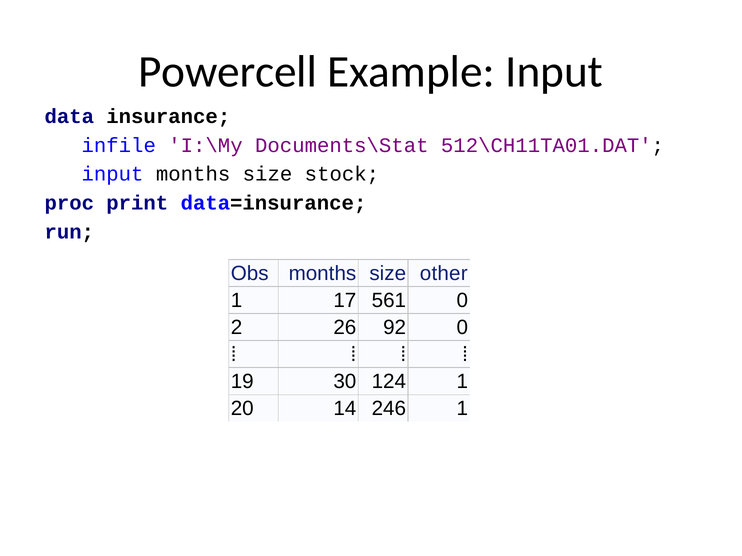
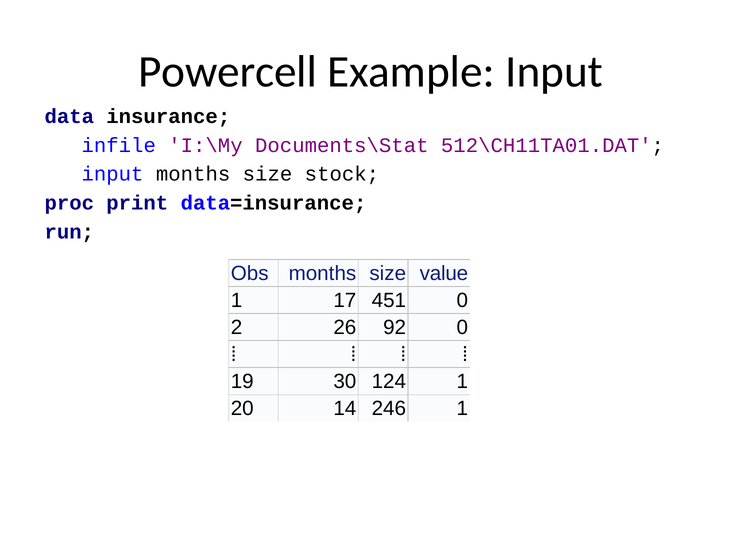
other: other -> value
561: 561 -> 451
